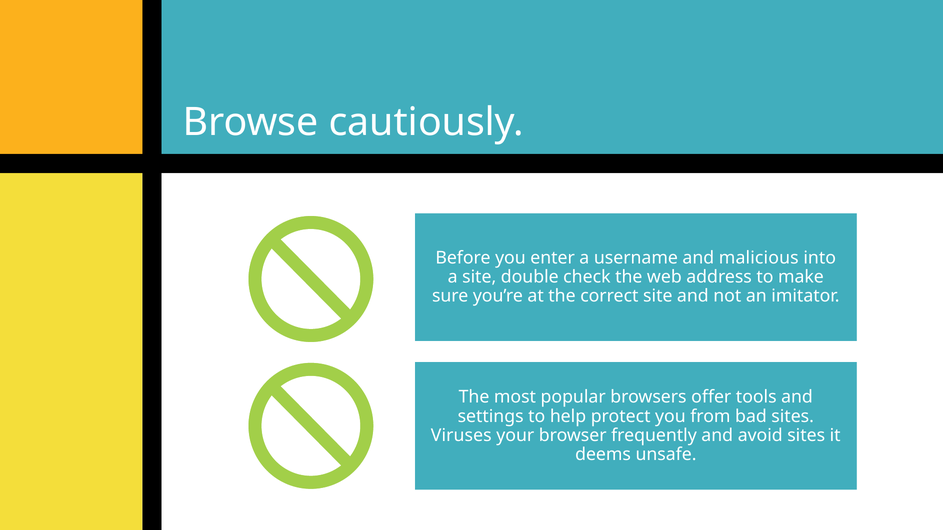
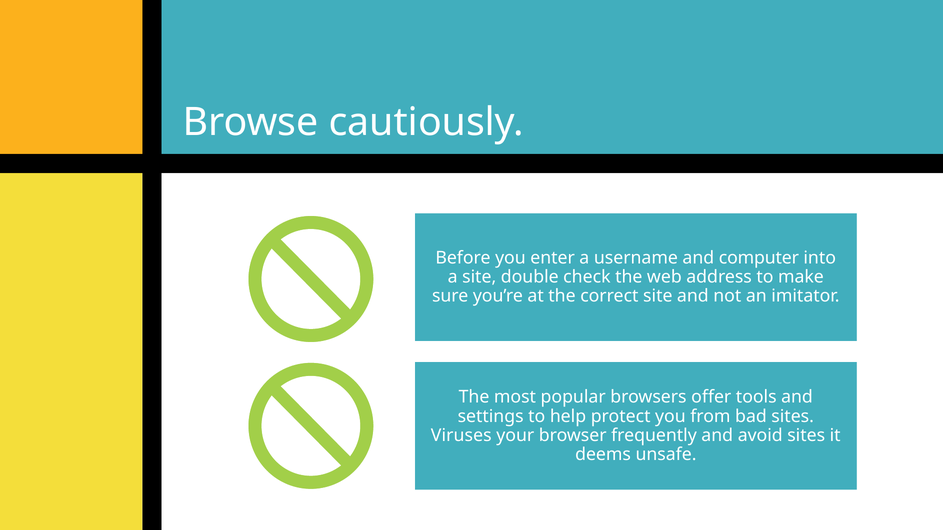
malicious: malicious -> computer
